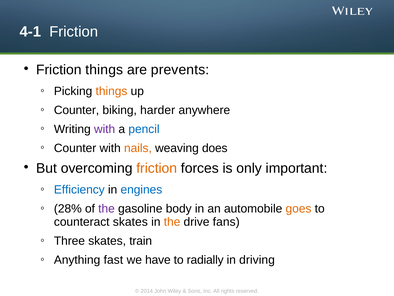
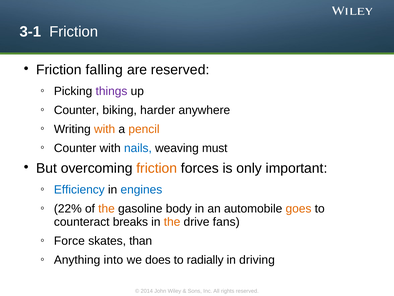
4-1: 4-1 -> 3-1
Friction things: things -> falling
are prevents: prevents -> reserved
things at (111, 91) colour: orange -> purple
with at (105, 129) colour: purple -> orange
pencil colour: blue -> orange
nails colour: orange -> blue
does: does -> must
28%: 28% -> 22%
the at (107, 208) colour: purple -> orange
counteract skates: skates -> breaks
Three: Three -> Force
train: train -> than
fast: fast -> into
have: have -> does
